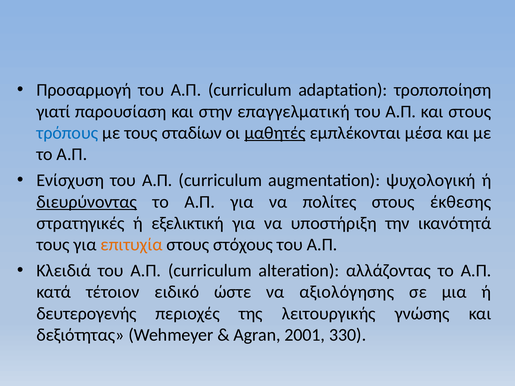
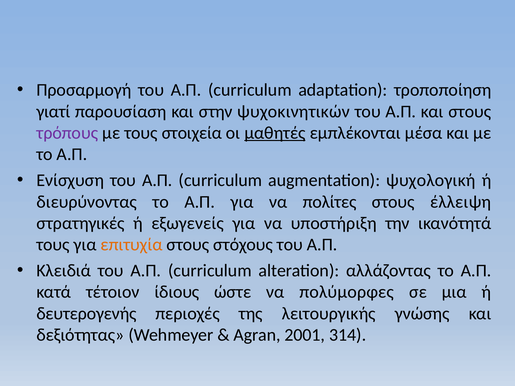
επαγγελματική: επαγγελματική -> ψυχοκινητικών
τρόπους colour: blue -> purple
σταδίων: σταδίων -> στοιχεία
διευρύνοντας underline: present -> none
έκθεσης: έκθεσης -> έλλειψη
εξελικτική: εξελικτική -> εξωγενείς
ειδικό: ειδικό -> ίδιους
αξιολόγησης: αξιολόγησης -> πολύμορφες
330: 330 -> 314
